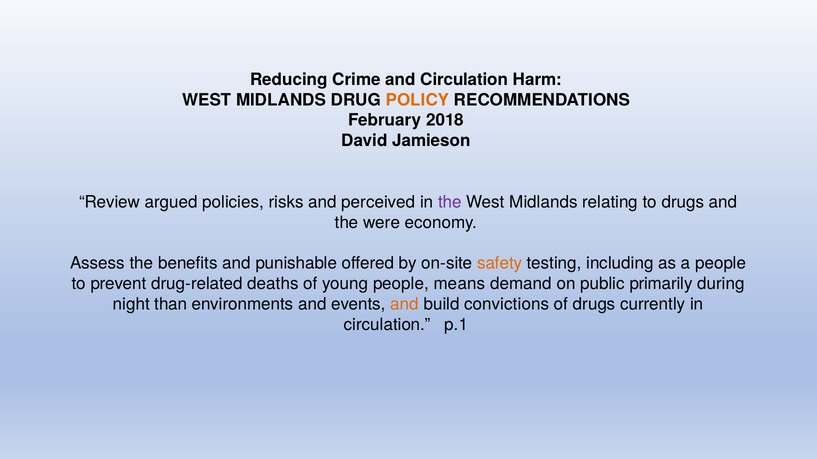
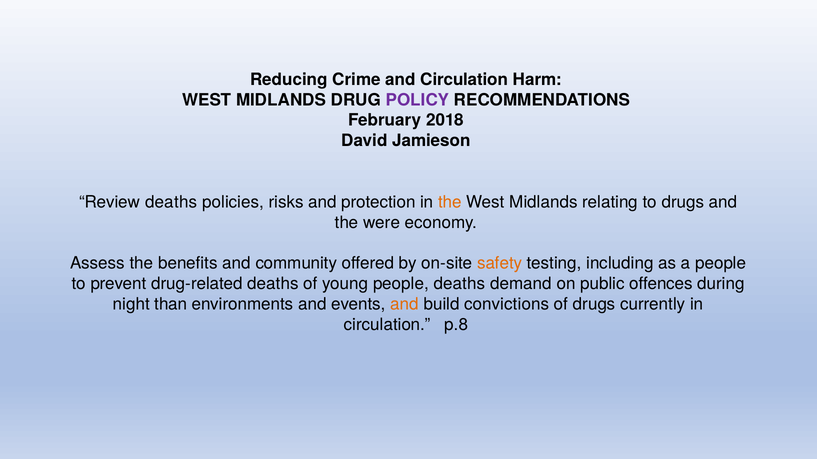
POLICY colour: orange -> purple
Review argued: argued -> deaths
perceived: perceived -> protection
the at (450, 202) colour: purple -> orange
punishable: punishable -> community
people means: means -> deaths
primarily: primarily -> offences
p.1: p.1 -> p.8
